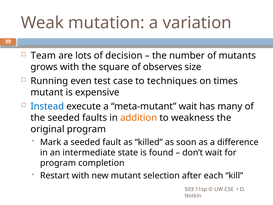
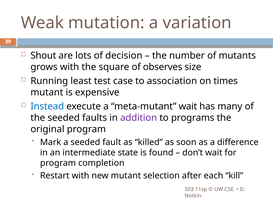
Team: Team -> Shout
even: even -> least
techniques: techniques -> association
addition colour: orange -> purple
weakness: weakness -> programs
